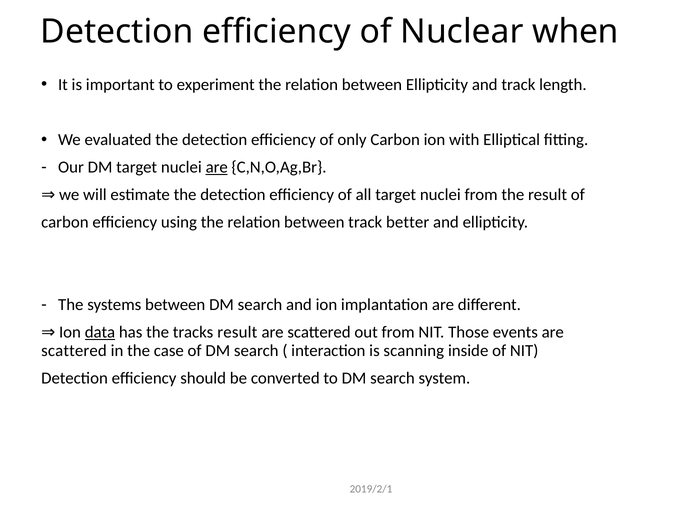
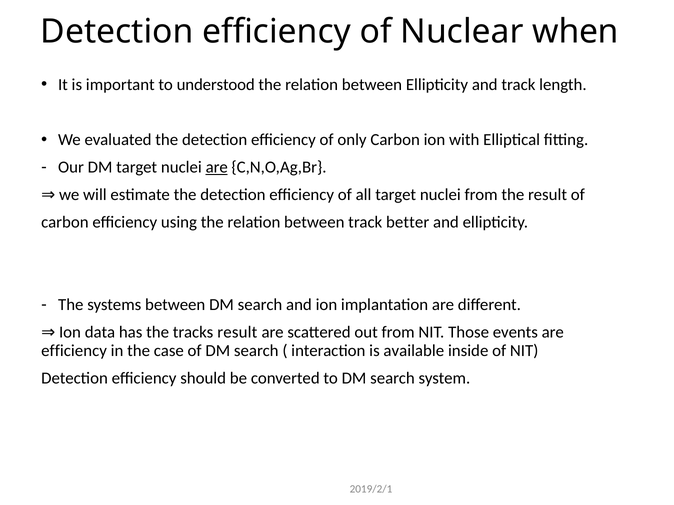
experiment: experiment -> understood
data underline: present -> none
scattered at (74, 351): scattered -> efficiency
scanning: scanning -> available
